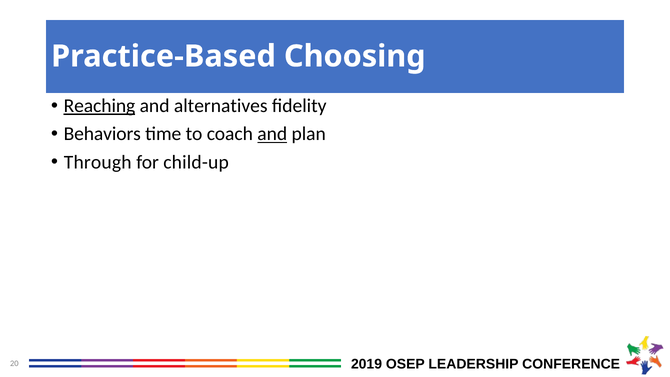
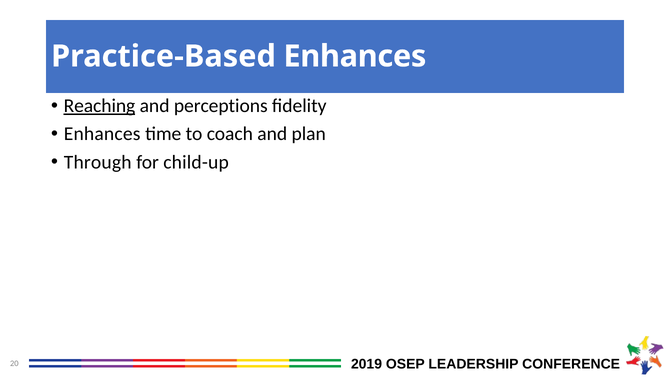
Practice-Based Choosing: Choosing -> Enhances
alternatives: alternatives -> perceptions
Behaviors at (102, 134): Behaviors -> Enhances
and at (272, 134) underline: present -> none
